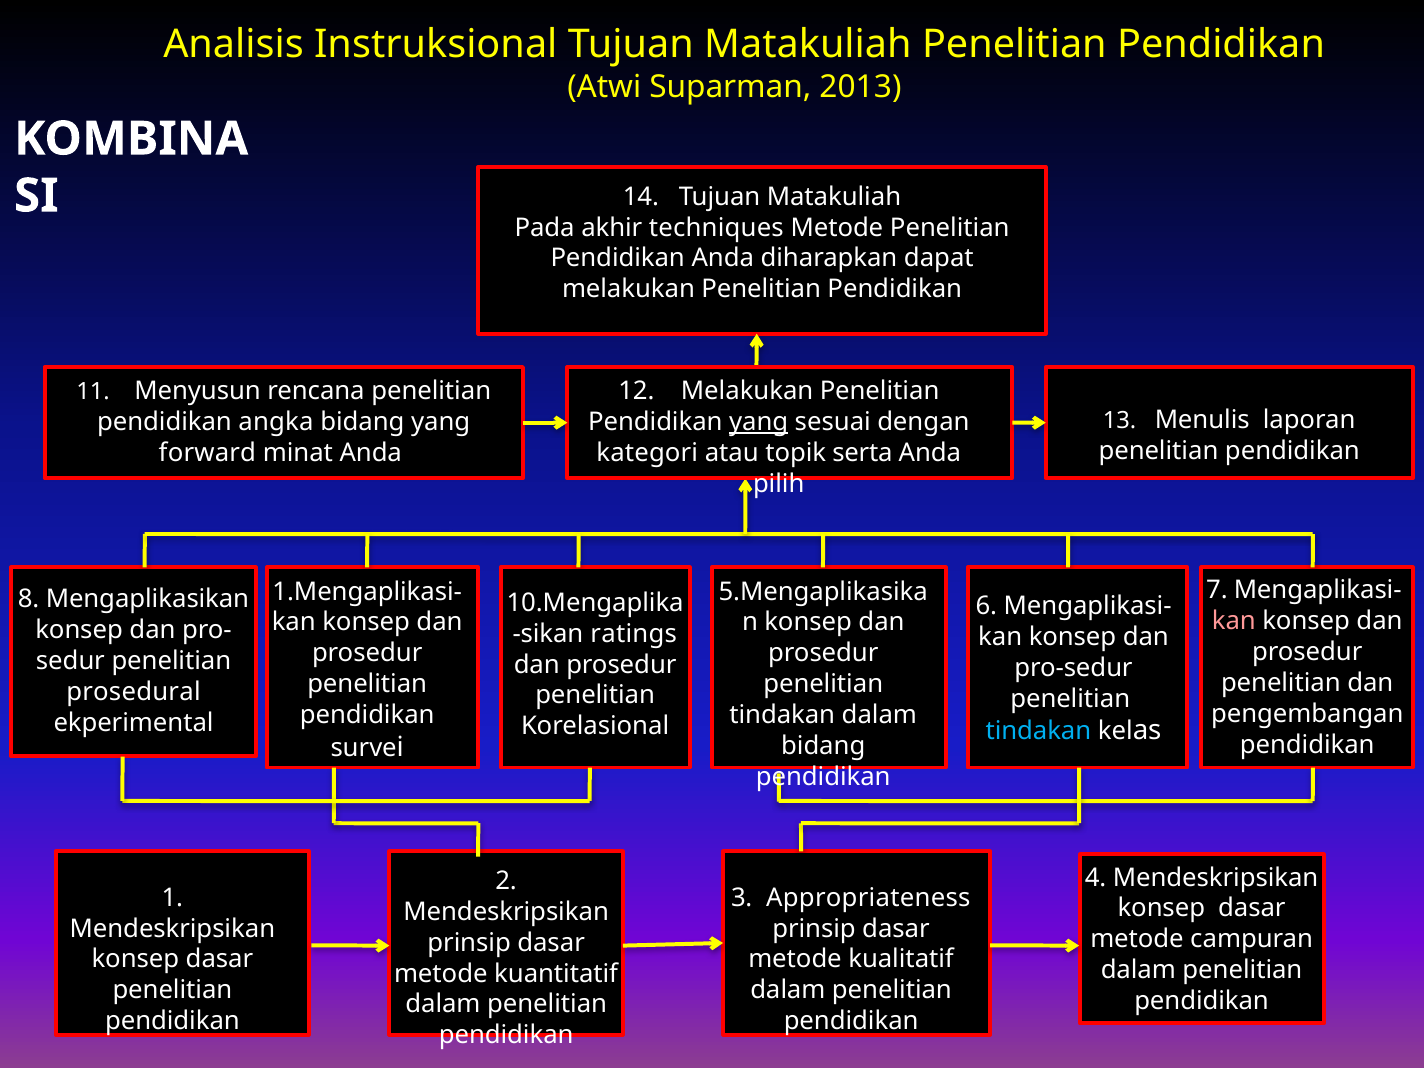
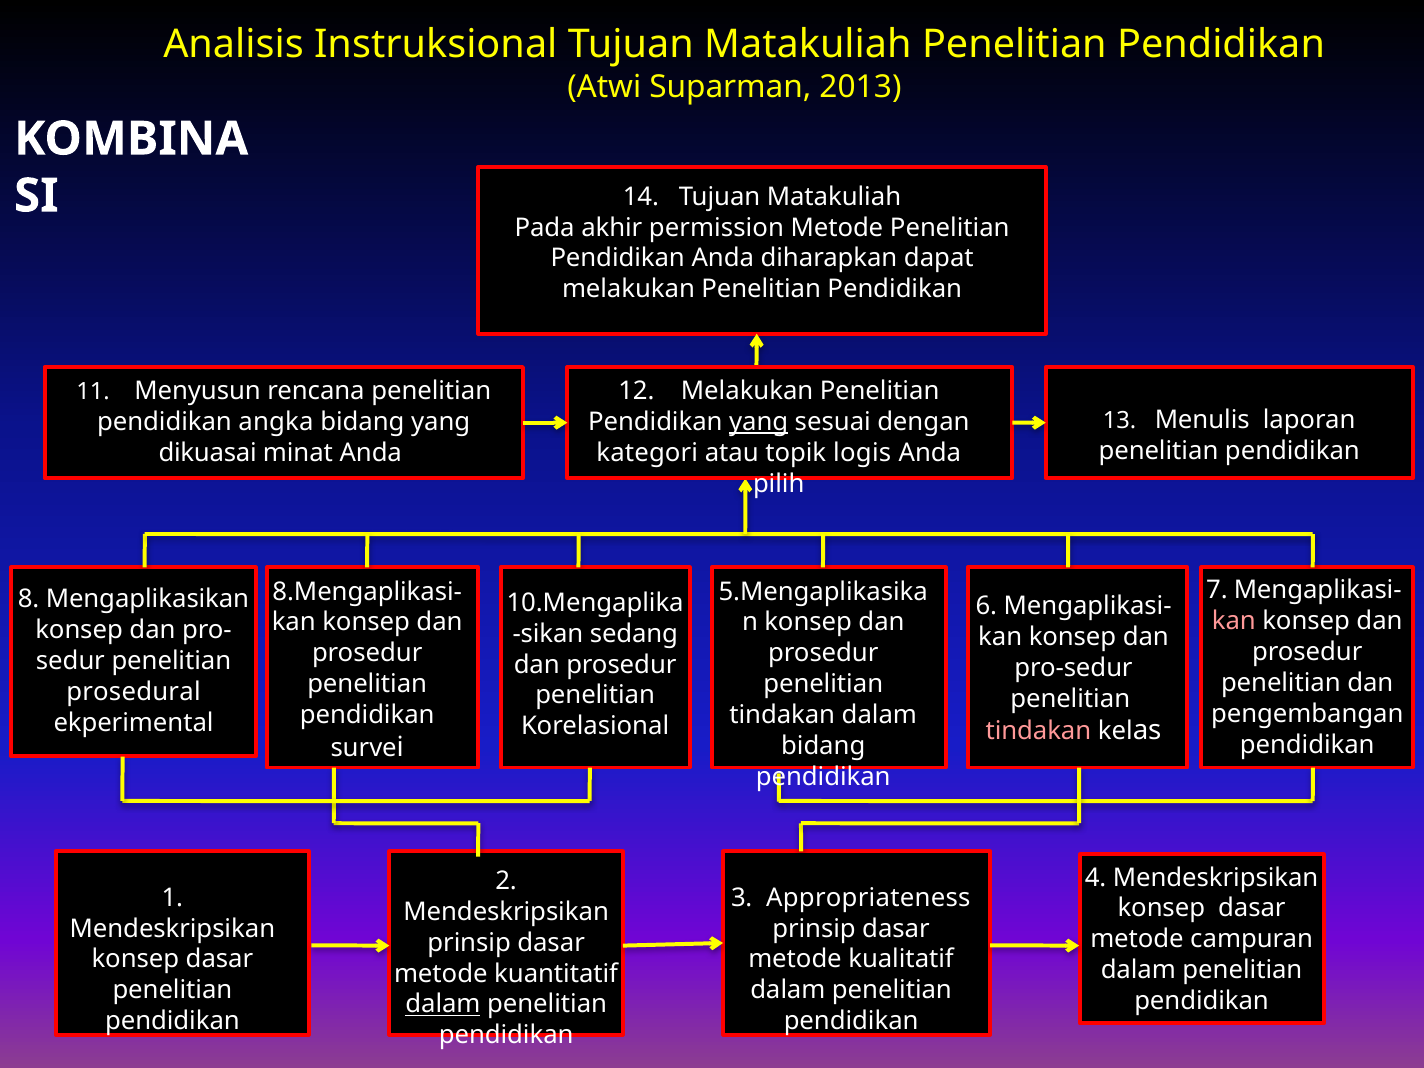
techniques: techniques -> permission
serta: serta -> logis
forward: forward -> dikuasai
1.Mengaplikasi-: 1.Mengaplikasi- -> 8.Mengaplikasi-
ratings: ratings -> sedang
tindakan at (1038, 731) colour: light blue -> pink
dalam at (443, 1004) underline: none -> present
